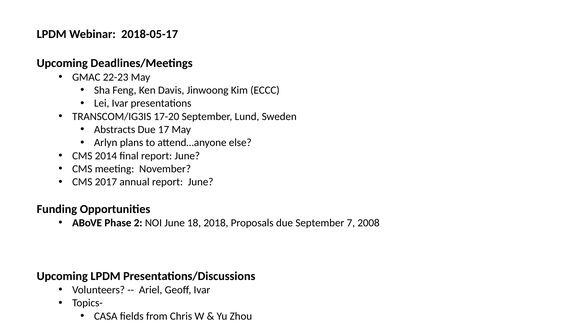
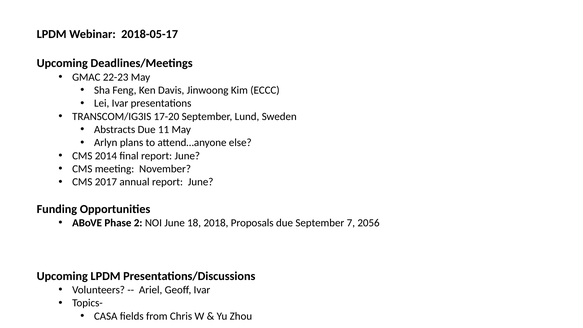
17: 17 -> 11
2008: 2008 -> 2056
